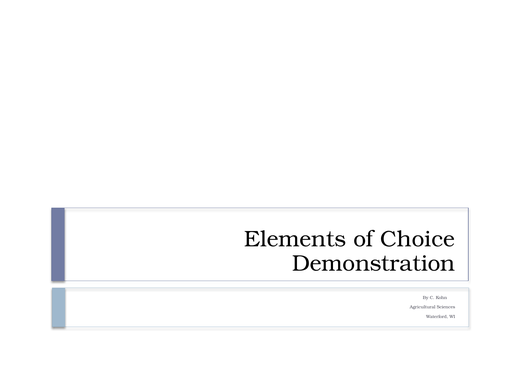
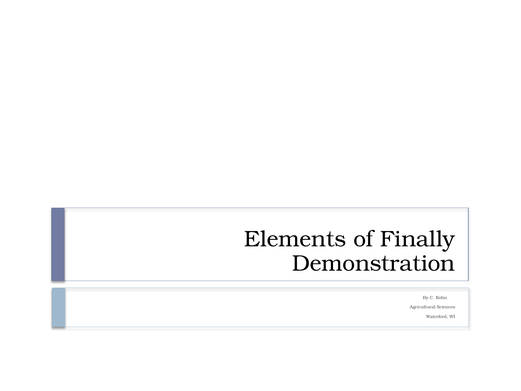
Choice: Choice -> Finally
